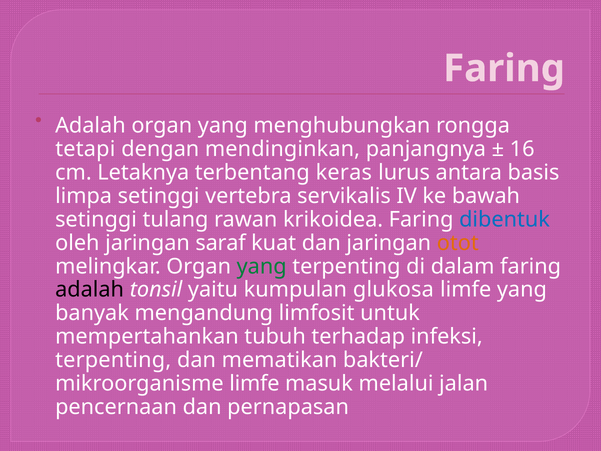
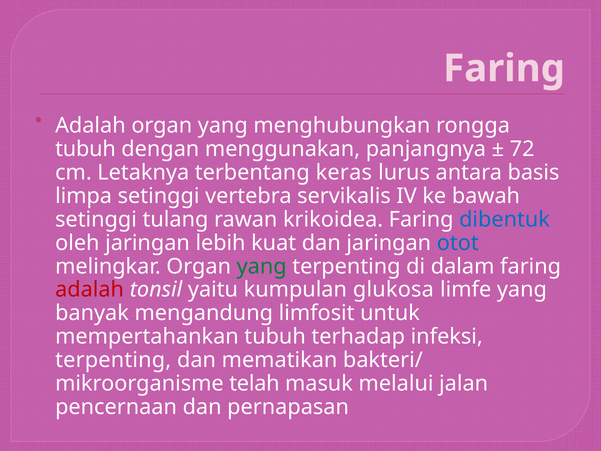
tetapi at (85, 149): tetapi -> tubuh
mendinginkan: mendinginkan -> menggunakan
16: 16 -> 72
saraf: saraf -> lebih
otot colour: orange -> blue
adalah at (90, 290) colour: black -> red
mikroorganisme limfe: limfe -> telah
